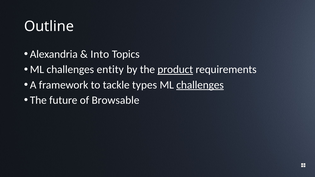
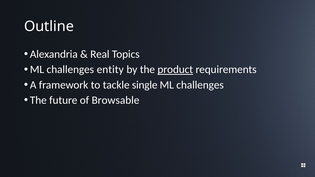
Into: Into -> Real
types: types -> single
challenges at (200, 85) underline: present -> none
